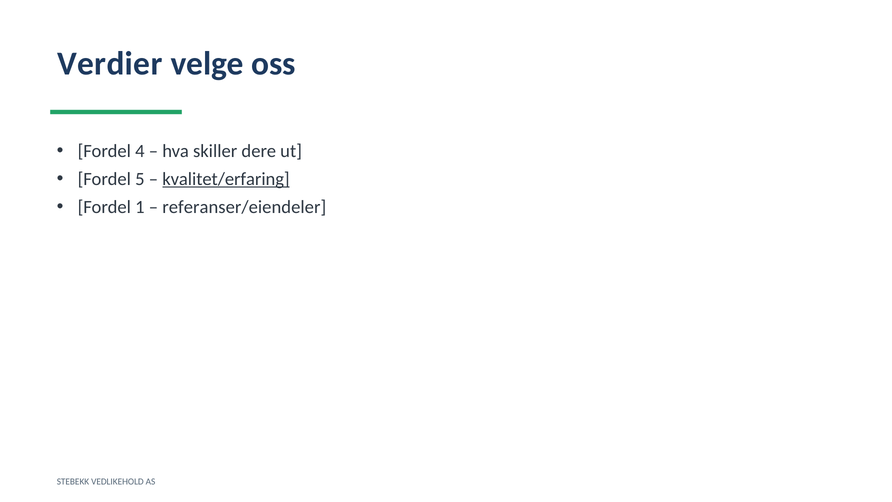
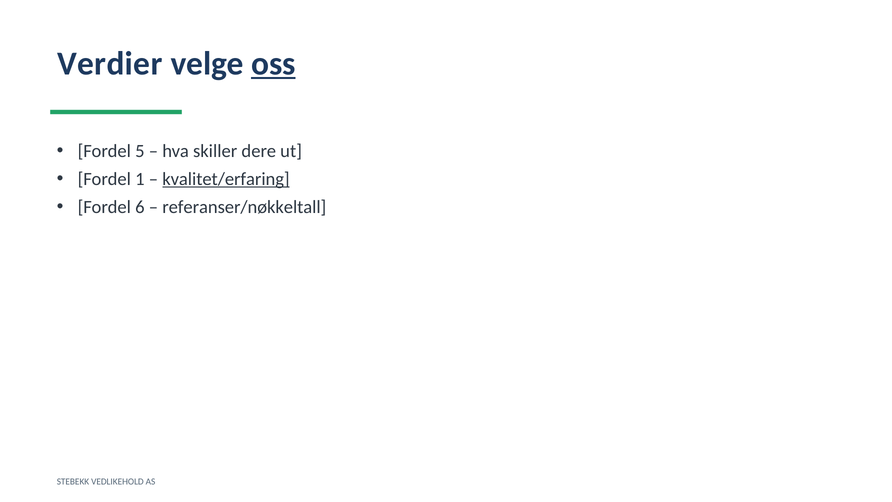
oss underline: none -> present
4: 4 -> 5
5: 5 -> 1
1: 1 -> 6
referanser/eiendeler: referanser/eiendeler -> referanser/nøkkeltall
